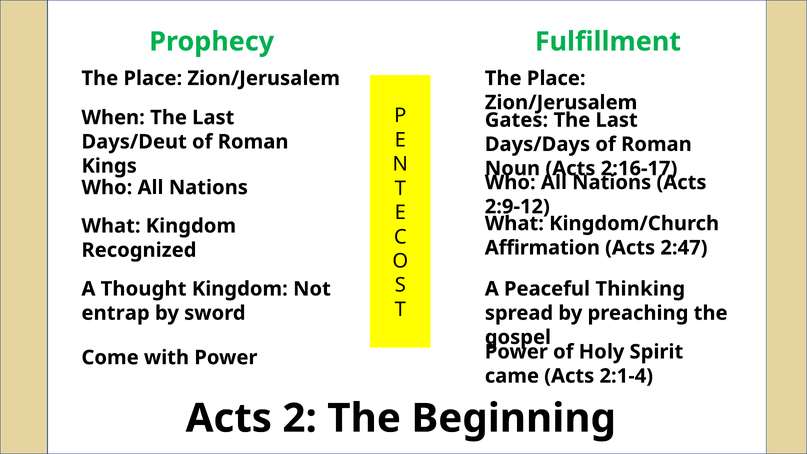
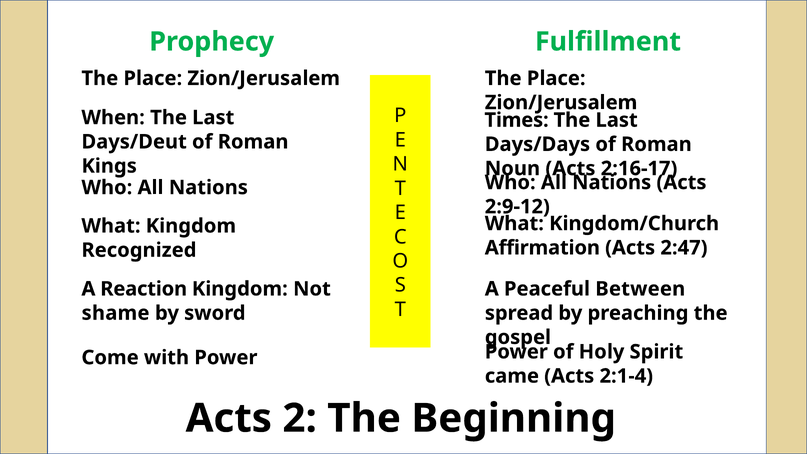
Gates: Gates -> Times
Thought: Thought -> Reaction
Thinking: Thinking -> Between
entrap: entrap -> shame
